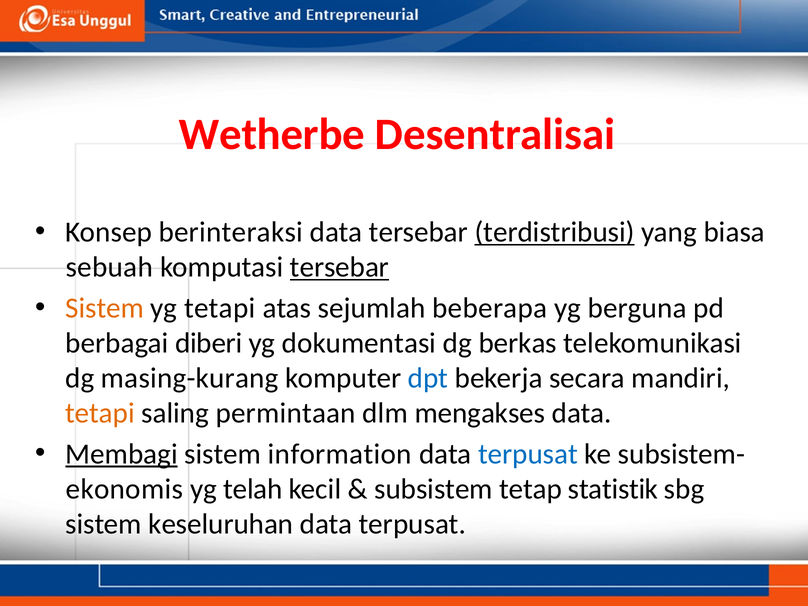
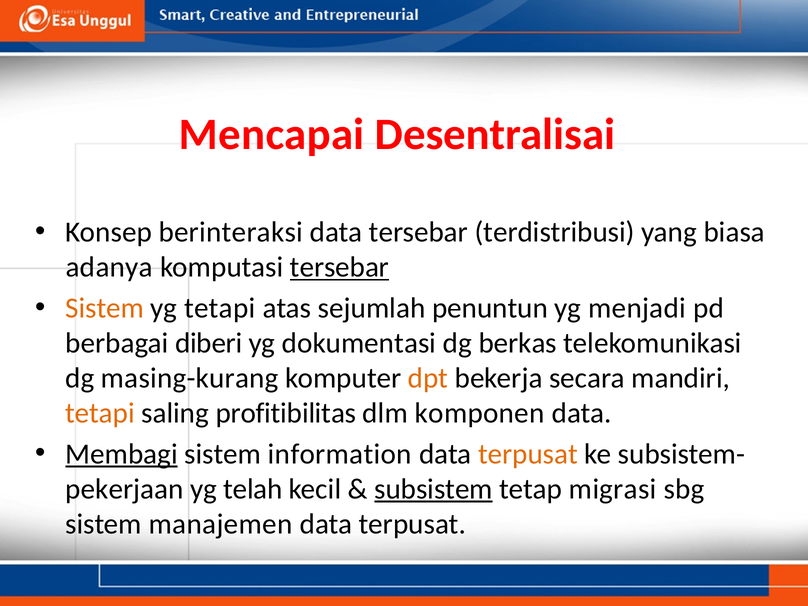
Wetherbe: Wetherbe -> Mencapai
terdistribusi underline: present -> none
sebuah: sebuah -> adanya
beberapa: beberapa -> penuntun
berguna: berguna -> menjadi
dpt colour: blue -> orange
permintaan: permintaan -> profitibilitas
mengakses: mengakses -> komponen
terpusat at (528, 454) colour: blue -> orange
ekonomis: ekonomis -> pekerjaan
subsistem underline: none -> present
statistik: statistik -> migrasi
keseluruhan: keseluruhan -> manajemen
